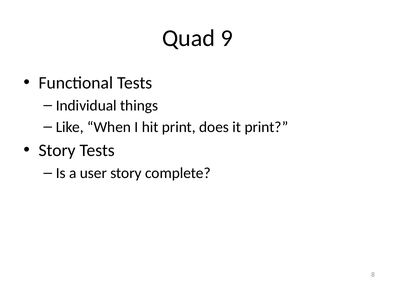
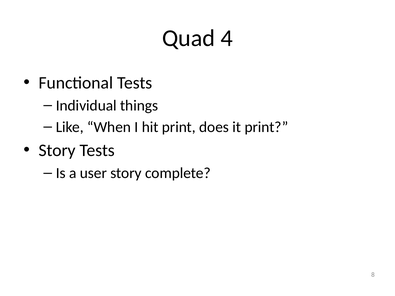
9: 9 -> 4
